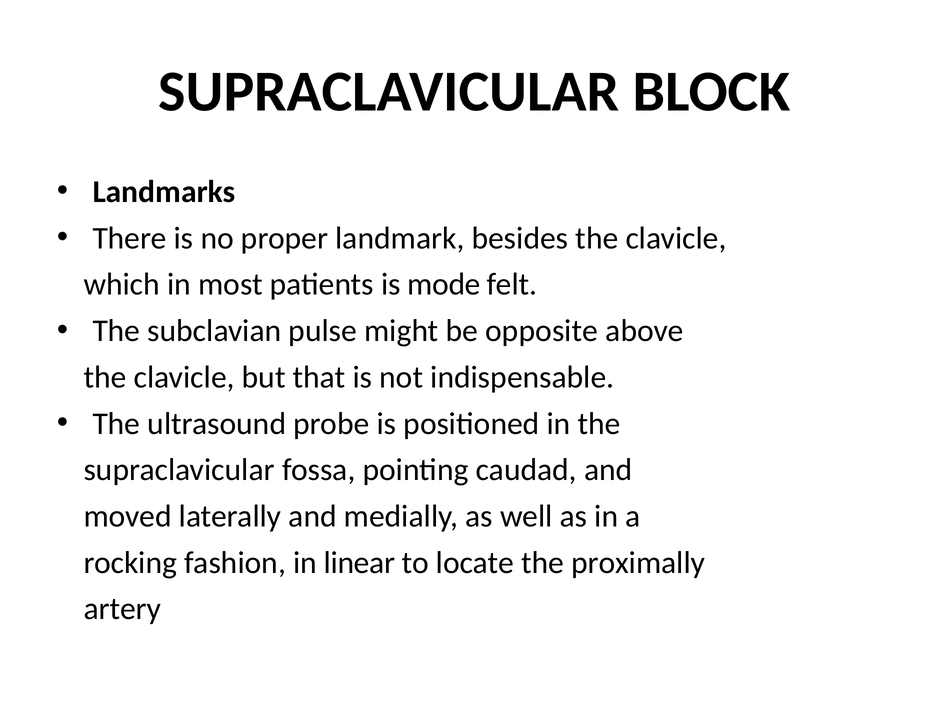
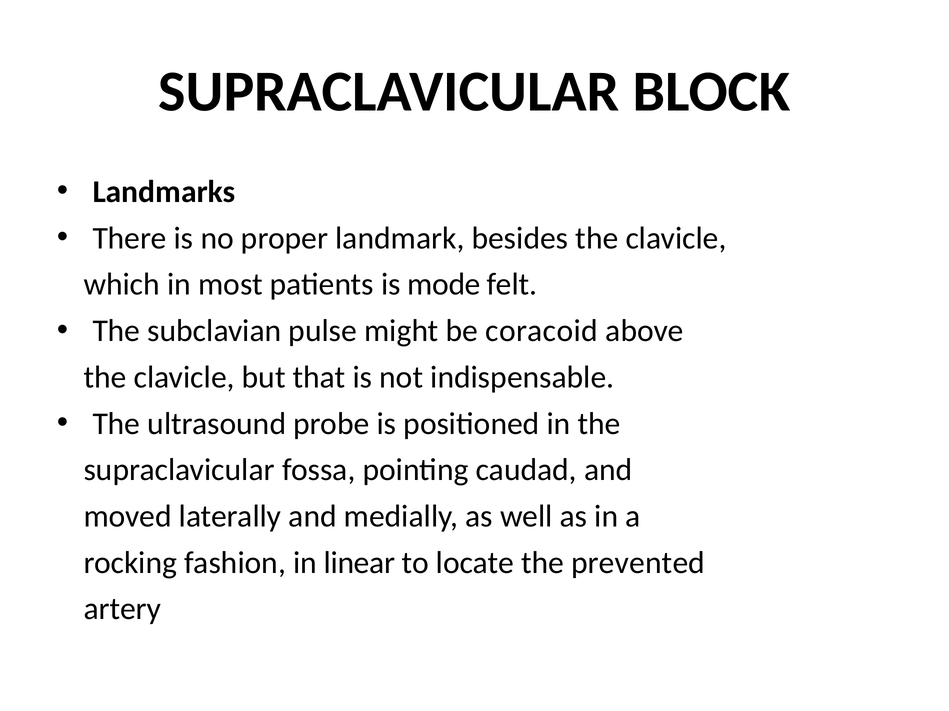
opposite: opposite -> coracoid
proximally: proximally -> prevented
